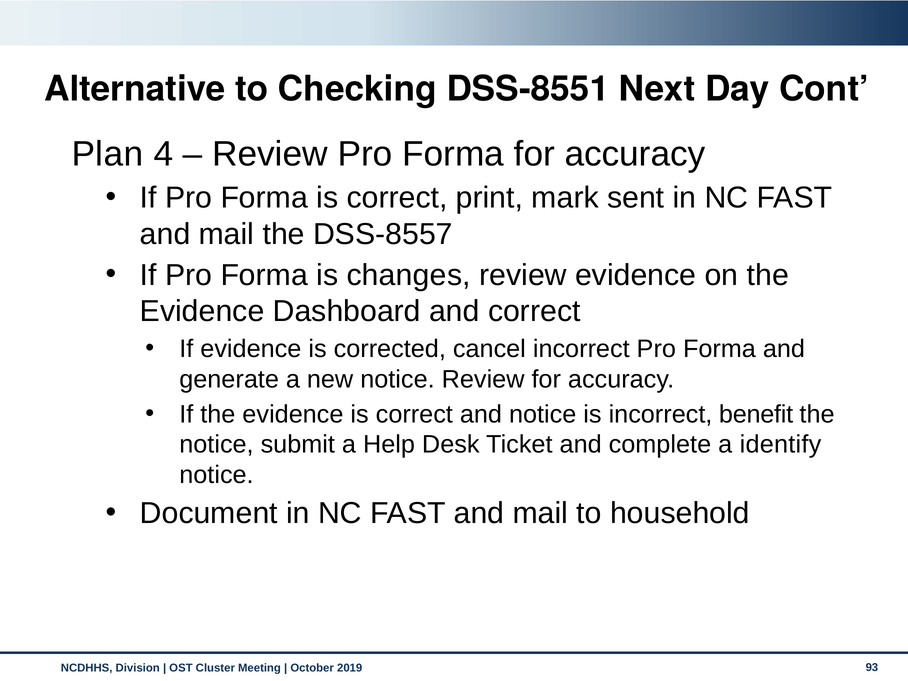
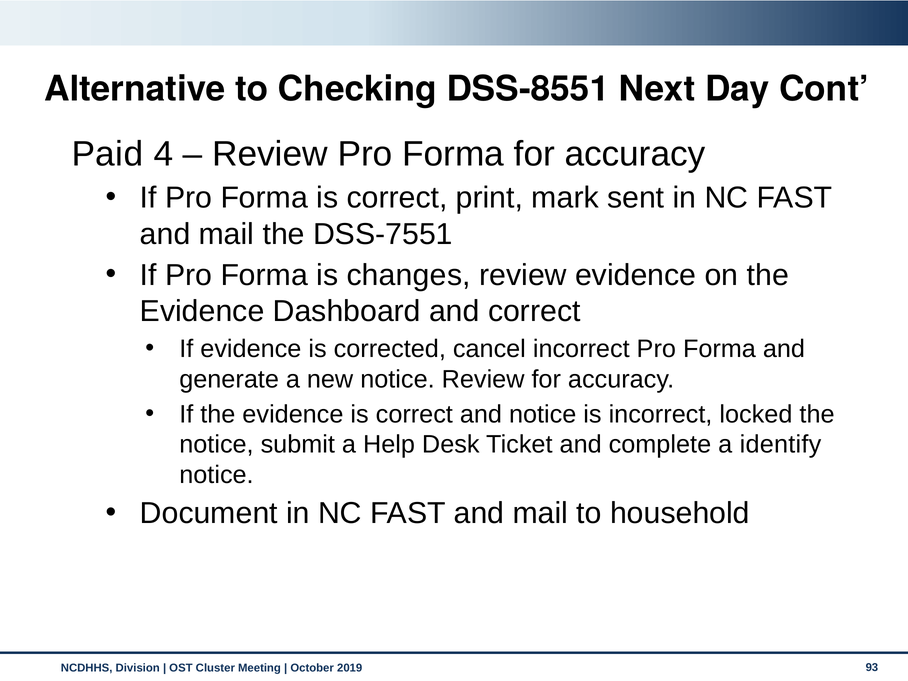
Plan: Plan -> Paid
DSS-8557: DSS-8557 -> DSS-7551
benefit: benefit -> locked
